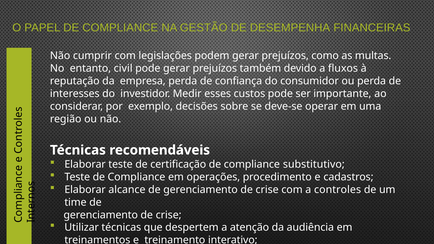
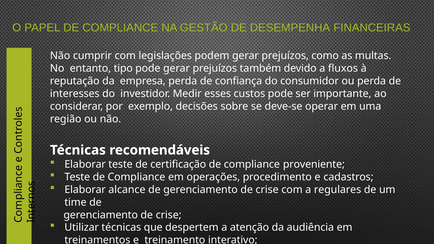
civil: civil -> tipo
substitutivo: substitutivo -> proveniente
controles: controles -> regulares
